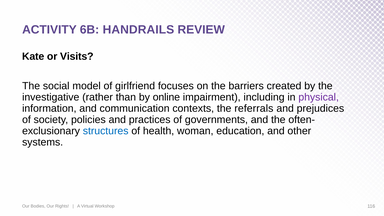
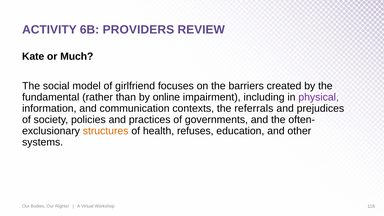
HANDRAILS: HANDRAILS -> PROVIDERS
Visits: Visits -> Much
investigative: investigative -> fundamental
structures colour: blue -> orange
woman: woman -> refuses
